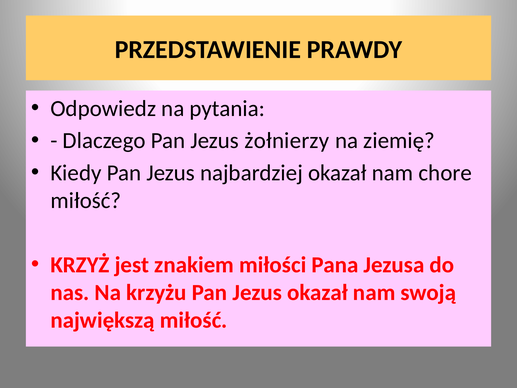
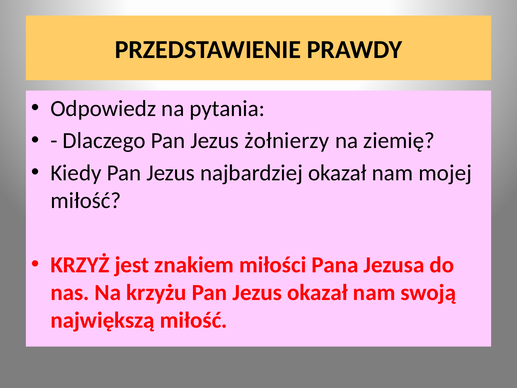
chore: chore -> mojej
